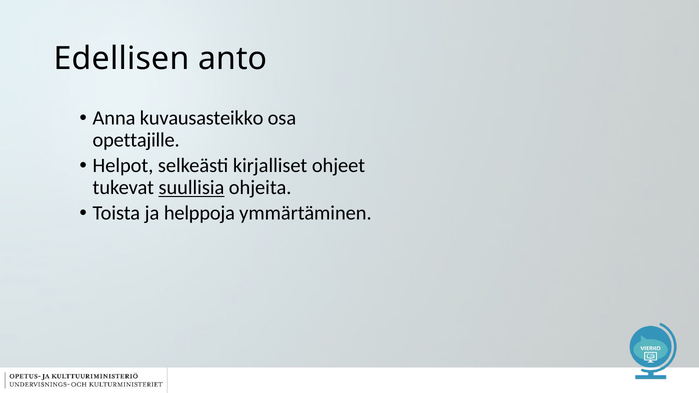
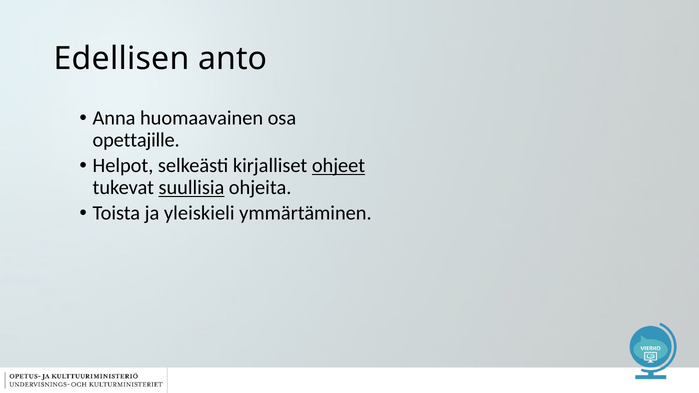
kuvausasteikko: kuvausasteikko -> huomaavainen
ohjeet underline: none -> present
helppoja: helppoja -> yleiskieli
